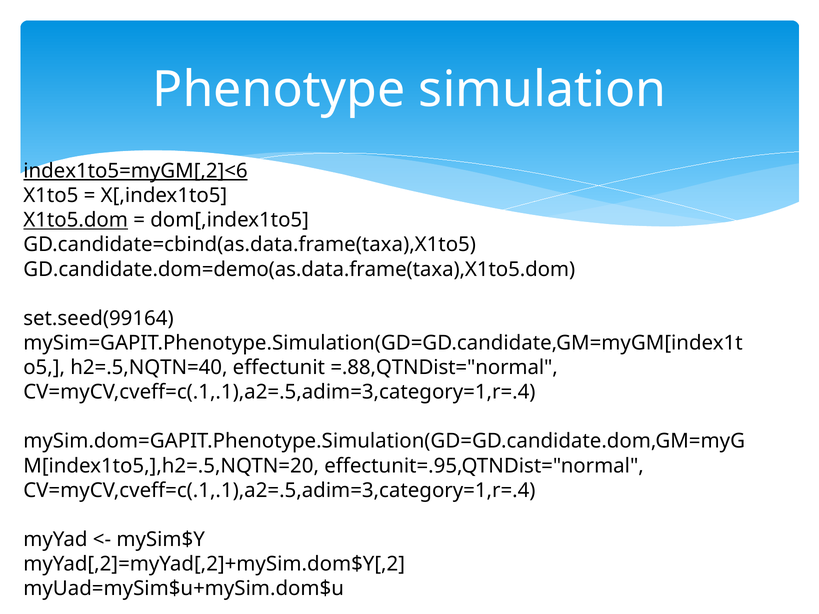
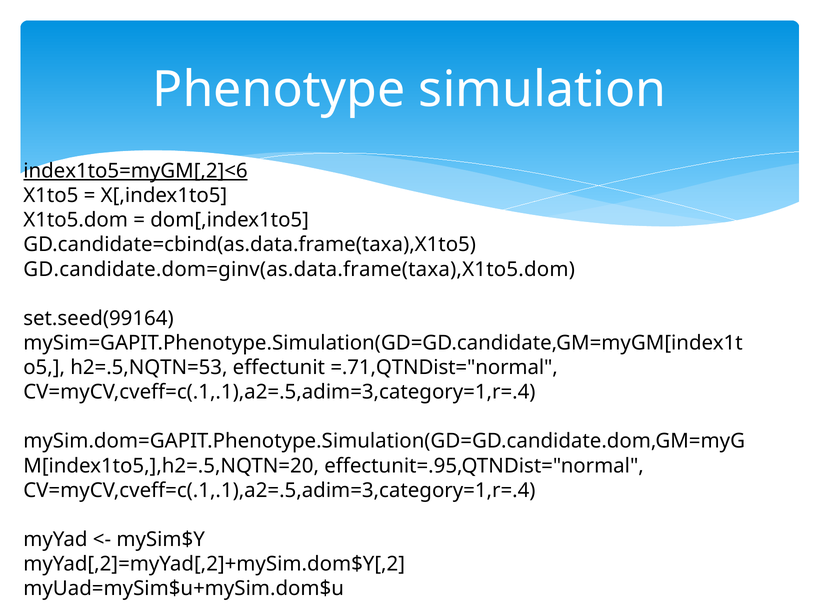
X1to5.dom underline: present -> none
GD.candidate.dom=demo(as.data.frame(taxa),X1to5.dom: GD.candidate.dom=demo(as.data.frame(taxa),X1to5.dom -> GD.candidate.dom=ginv(as.data.frame(taxa),X1to5.dom
h2=.5,NQTN=40: h2=.5,NQTN=40 -> h2=.5,NQTN=53
=.88,QTNDist="normal: =.88,QTNDist="normal -> =.71,QTNDist="normal
